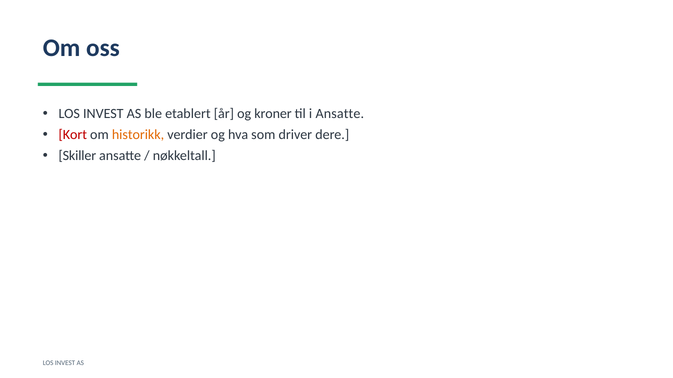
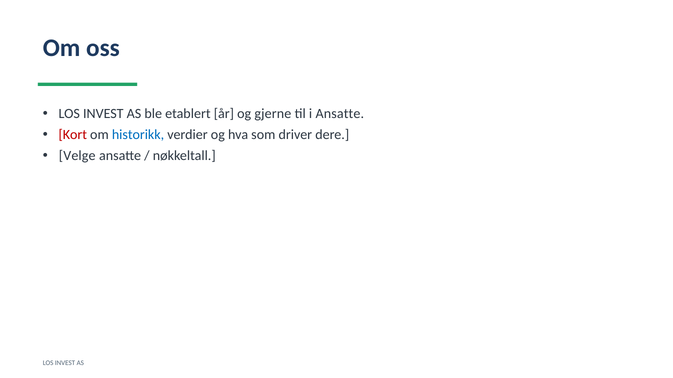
kroner: kroner -> gjerne
historikk colour: orange -> blue
Skiller: Skiller -> Velge
